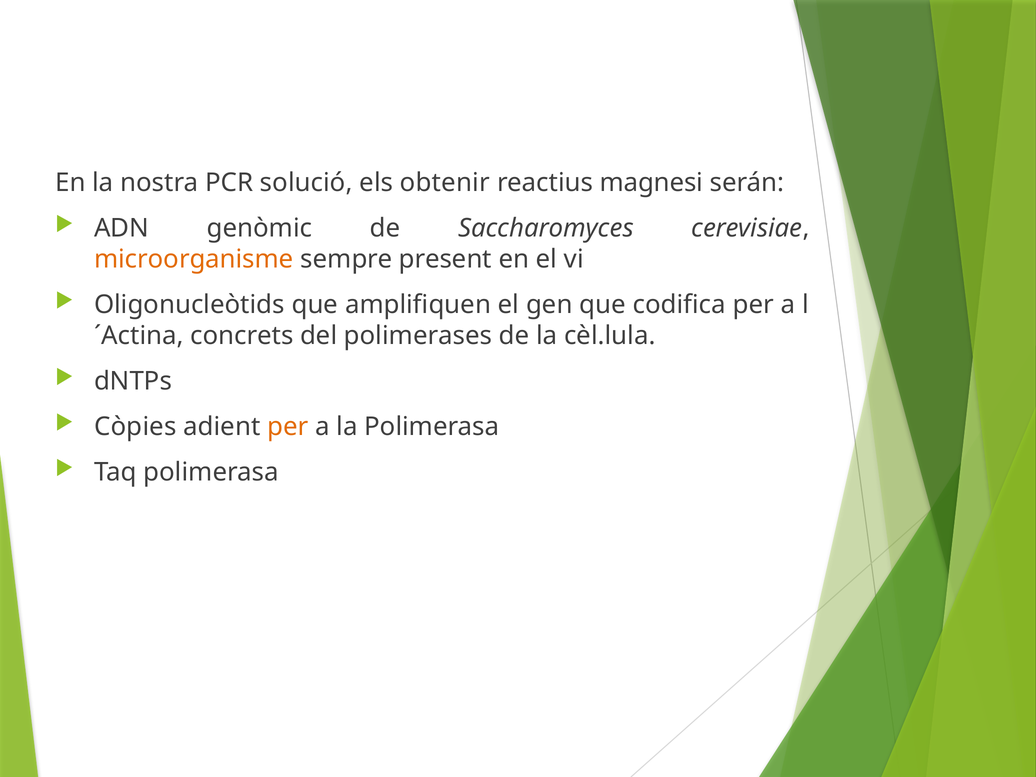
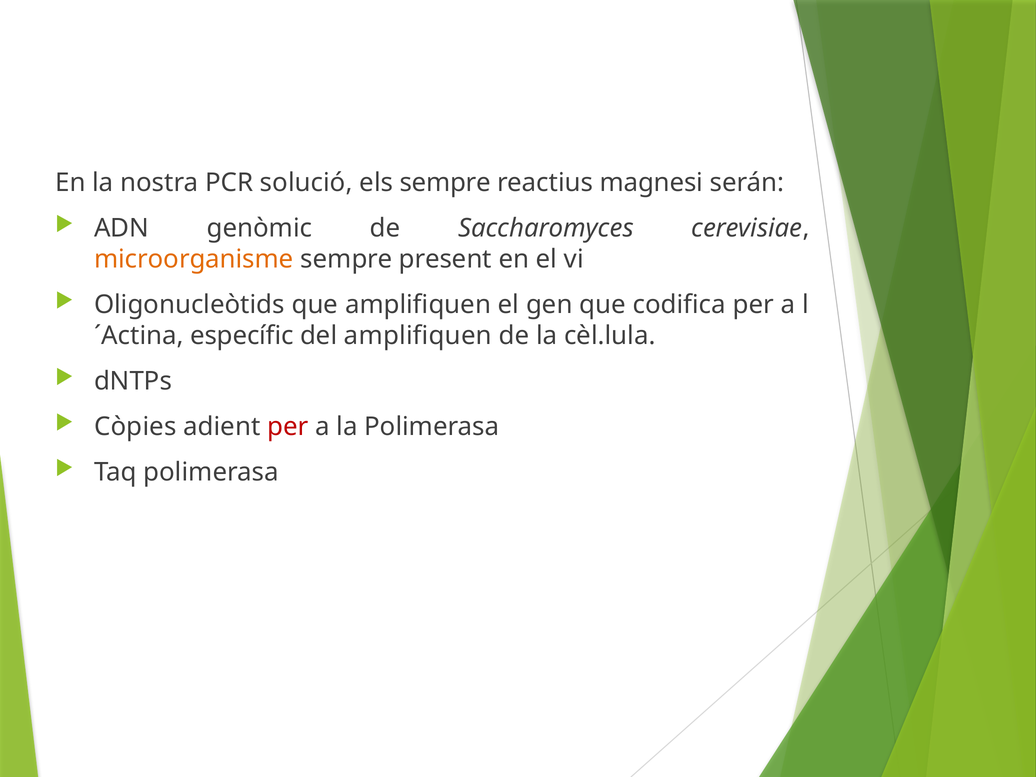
els obtenir: obtenir -> sempre
concrets: concrets -> específic
del polimerases: polimerases -> amplifiquen
per at (288, 427) colour: orange -> red
